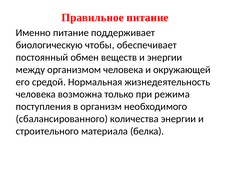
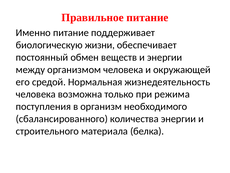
чтобы: чтобы -> жизни
